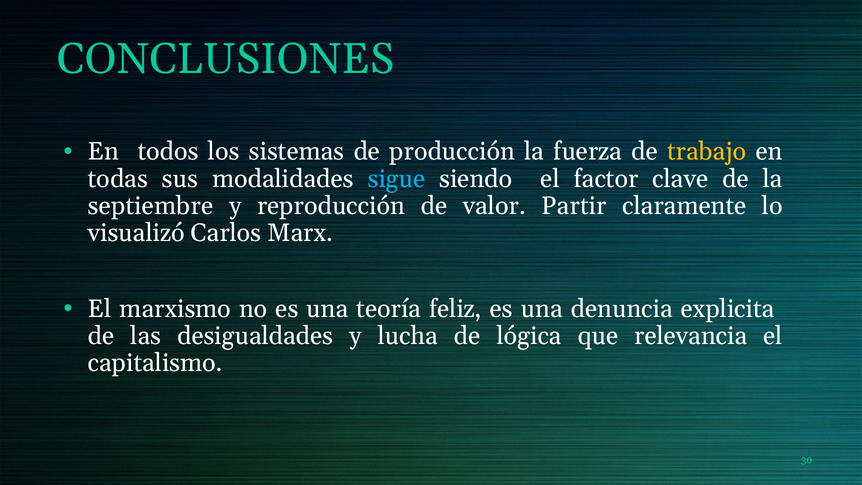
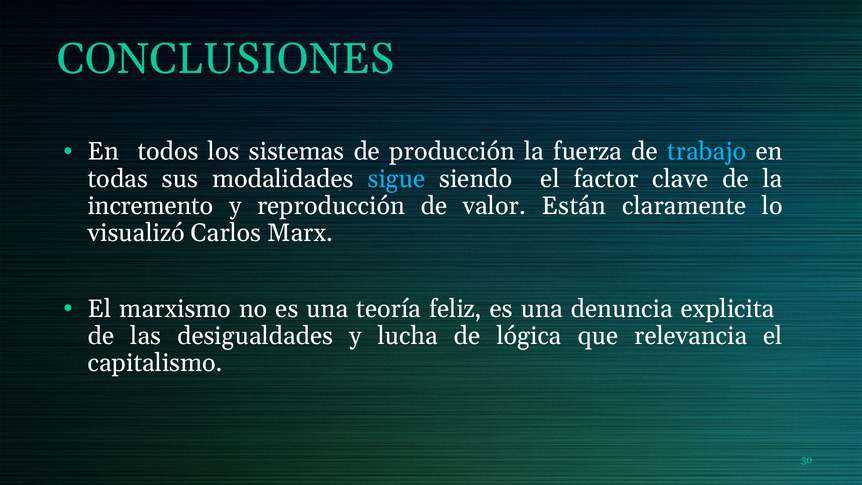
trabajo colour: yellow -> light blue
septiembre: septiembre -> incremento
Partir: Partir -> Están
